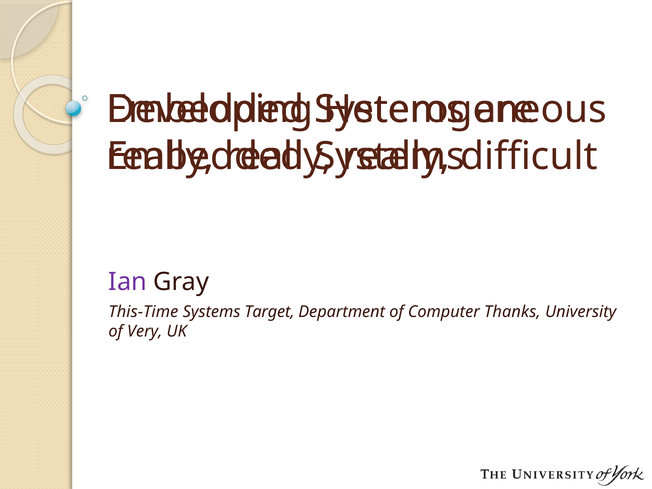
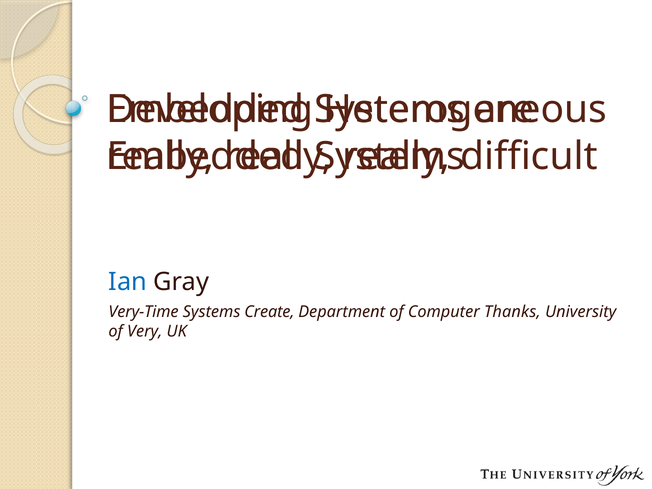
Ian colour: purple -> blue
This-Time: This-Time -> Very-Time
Target: Target -> Create
